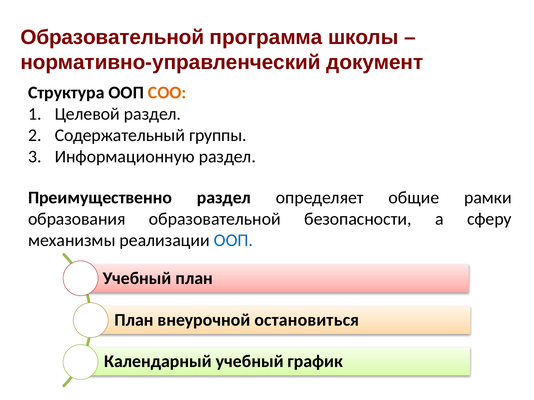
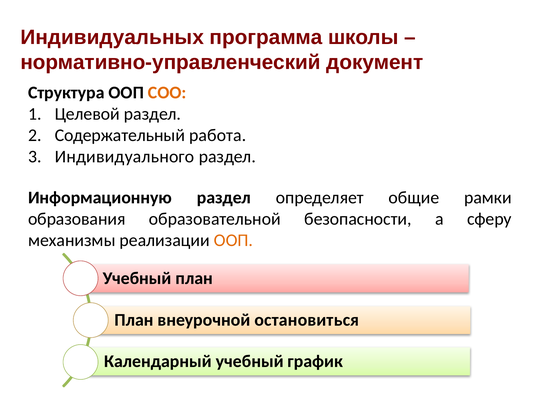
Образовательной at (112, 37): Образовательной -> Индивидуальных
группы: группы -> работа
Информационную: Информационную -> Индивидуального
Преимущественно: Преимущественно -> Информационную
ООП at (233, 241) colour: blue -> orange
